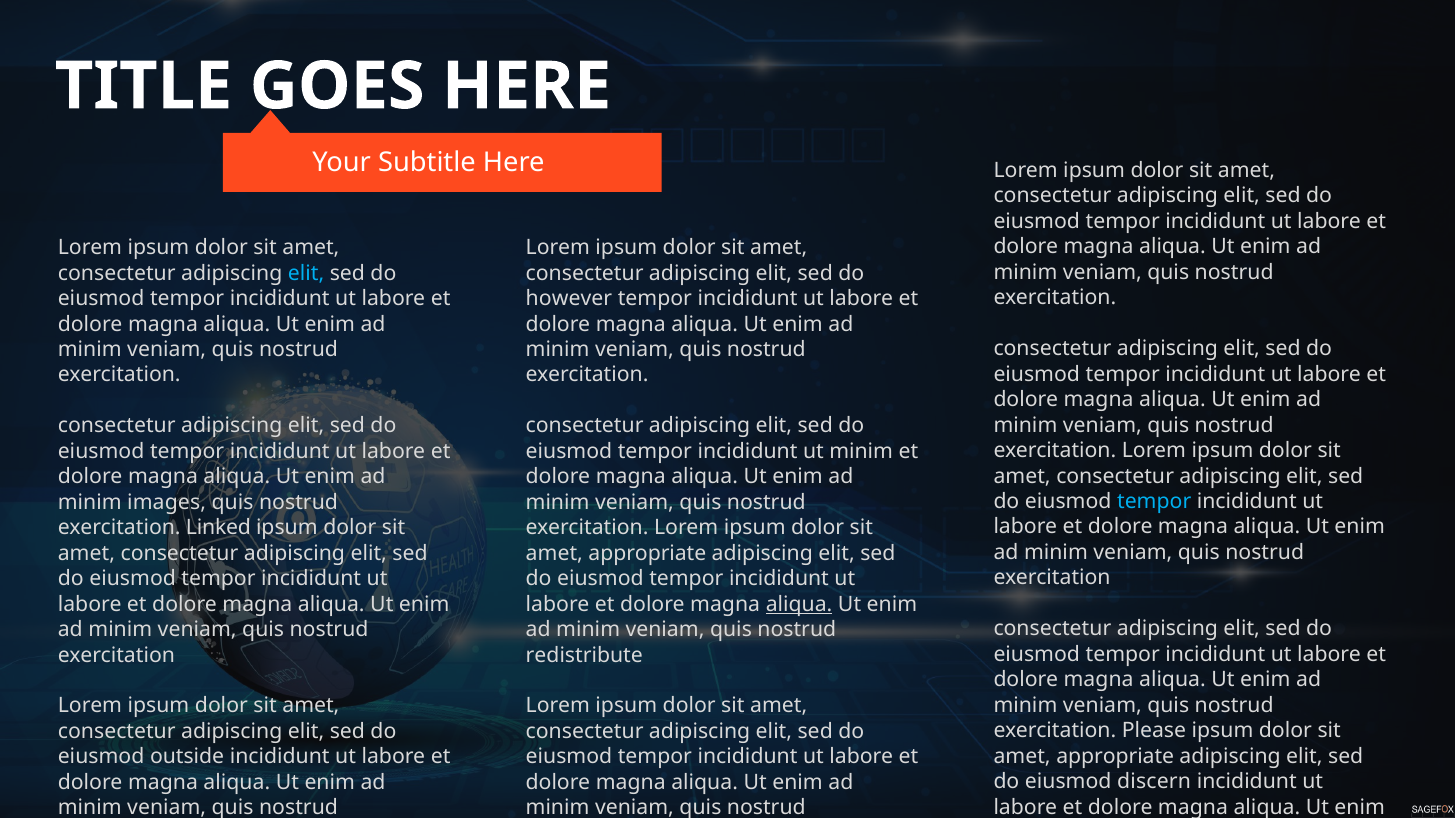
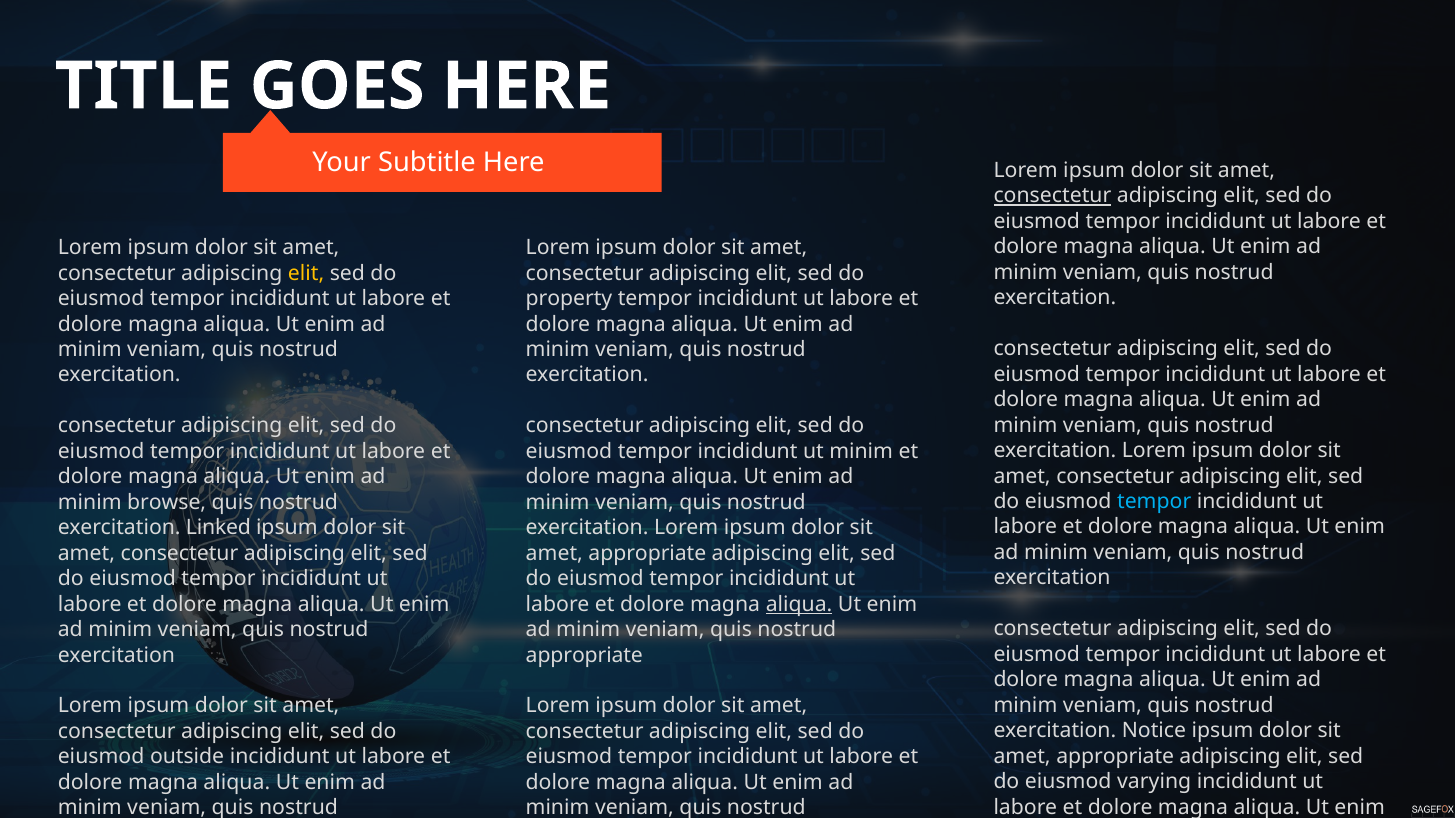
consectetur at (1052, 196) underline: none -> present
elit at (306, 273) colour: light blue -> yellow
however: however -> property
images: images -> browse
redistribute at (584, 655): redistribute -> appropriate
Please: Please -> Notice
discern: discern -> varying
